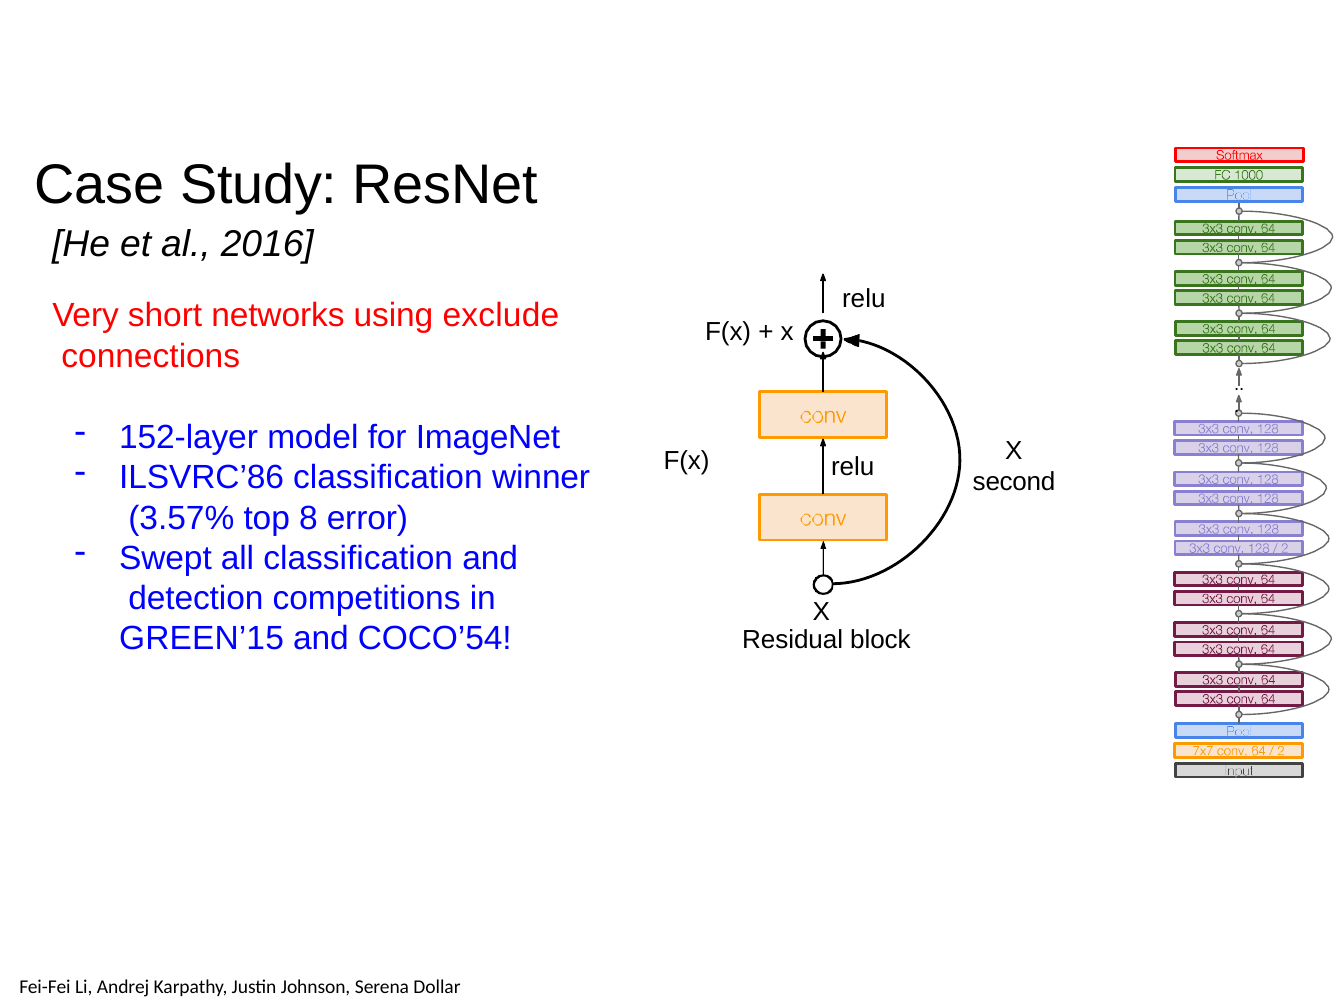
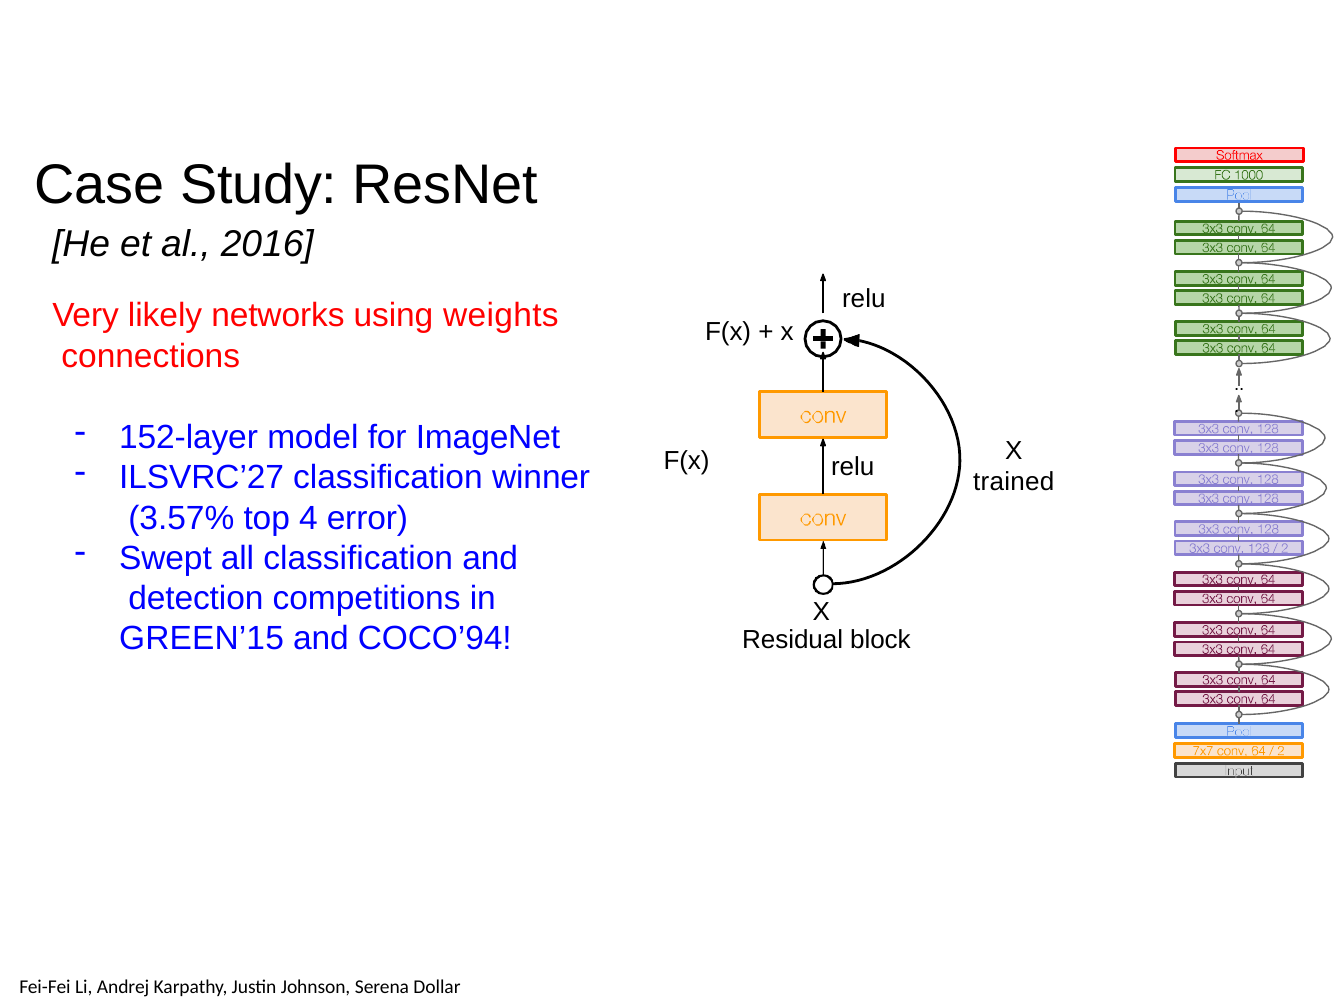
short: short -> likely
exclude: exclude -> weights
ILSVRC’86: ILSVRC’86 -> ILSVRC’27
second: second -> trained
8: 8 -> 4
COCO’54: COCO’54 -> COCO’94
